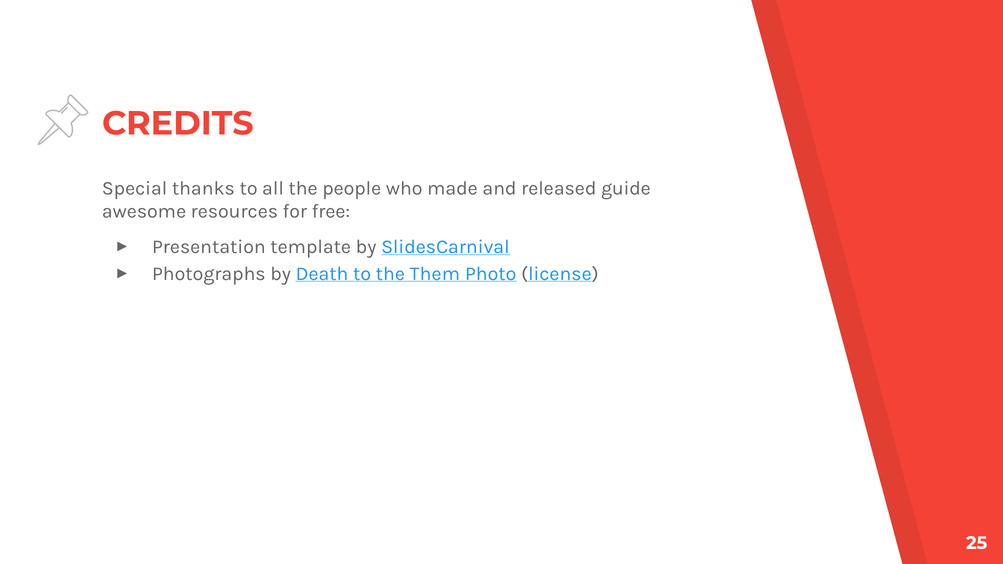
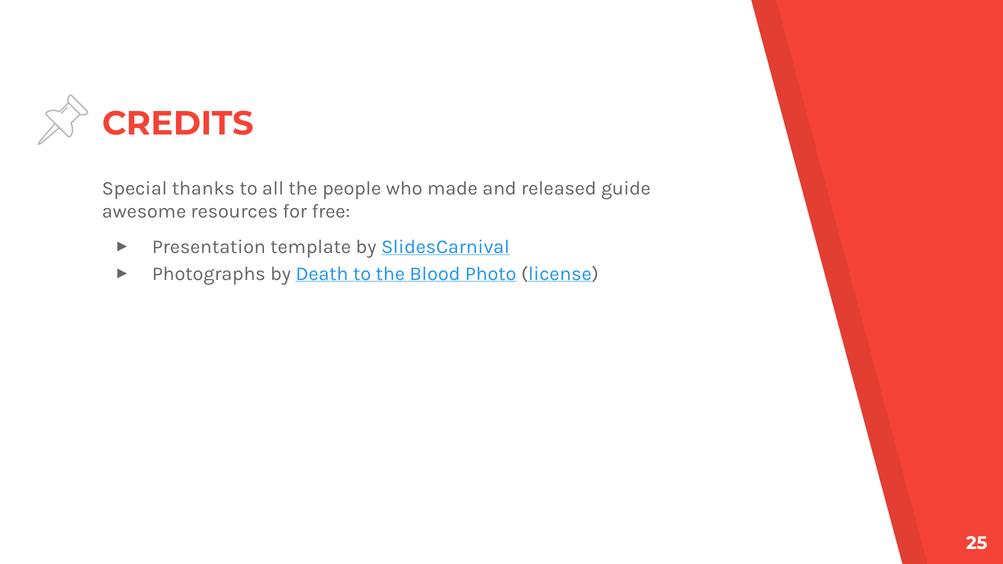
Them: Them -> Blood
